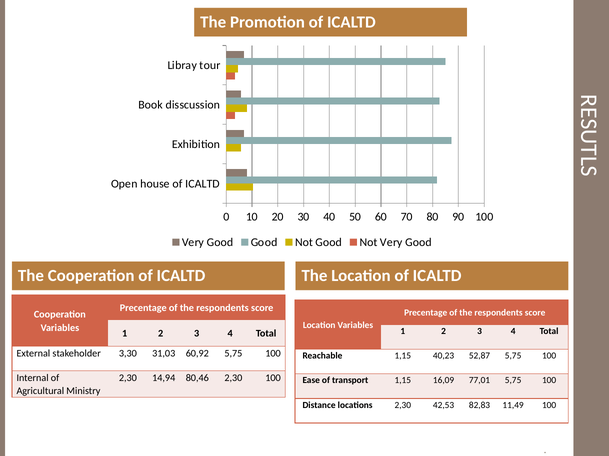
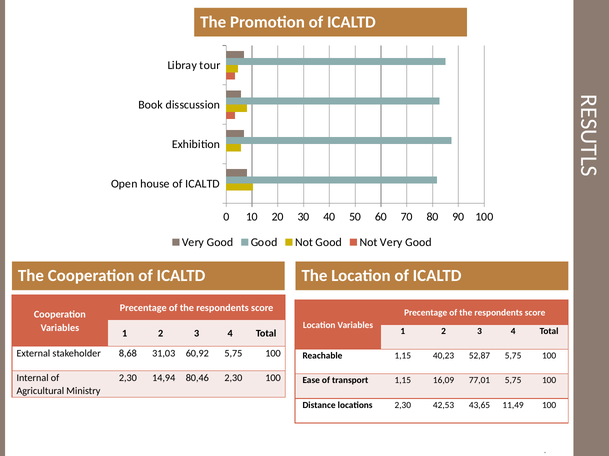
3,30: 3,30 -> 8,68
82,83: 82,83 -> 43,65
